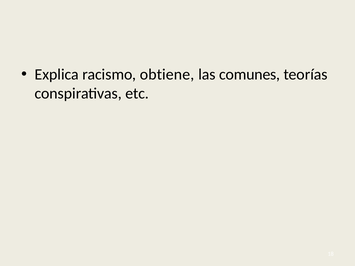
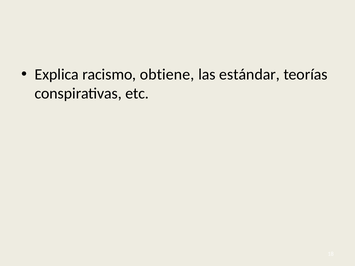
comunes: comunes -> estándar
